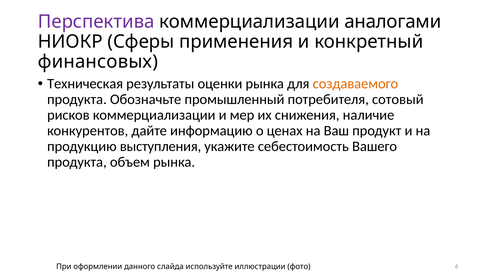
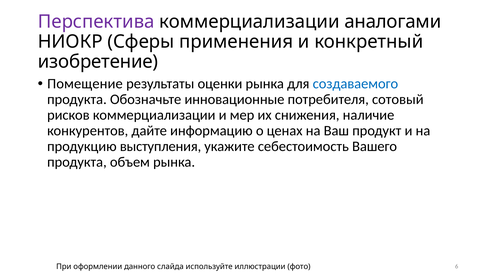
финансовых: финансовых -> изобретение
Техническая: Техническая -> Помещение
создаваемого colour: orange -> blue
промышленный: промышленный -> инновационные
